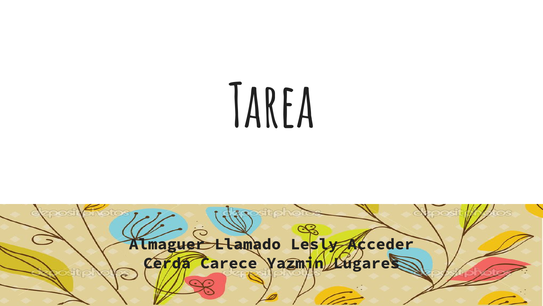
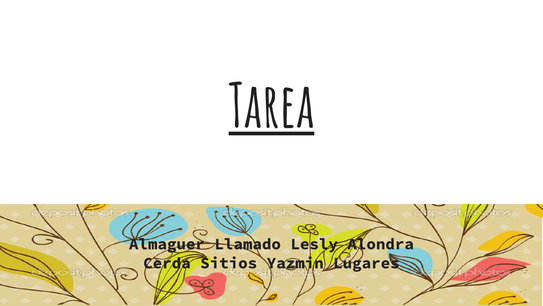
Tarea underline: none -> present
Acceder: Acceder -> Alondra
Carece: Carece -> Sitios
